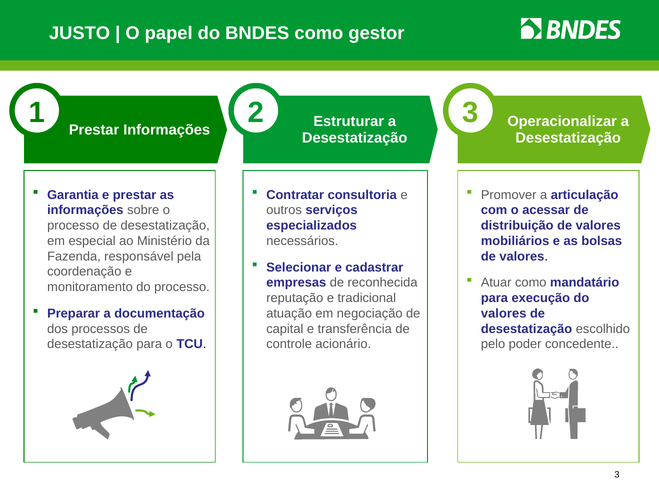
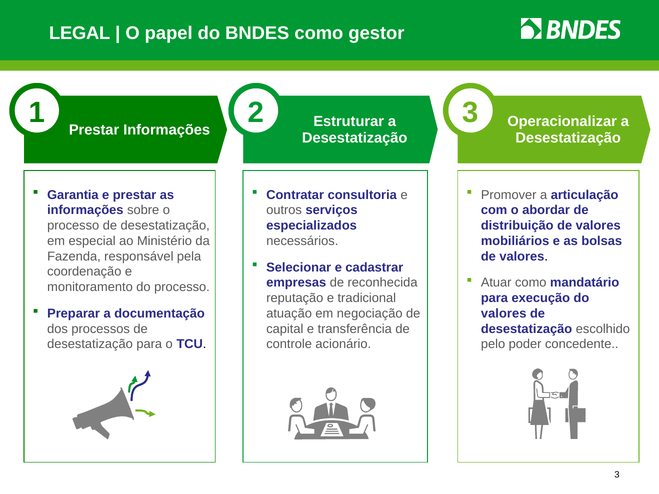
JUSTO: JUSTO -> LEGAL
acessar: acessar -> abordar
